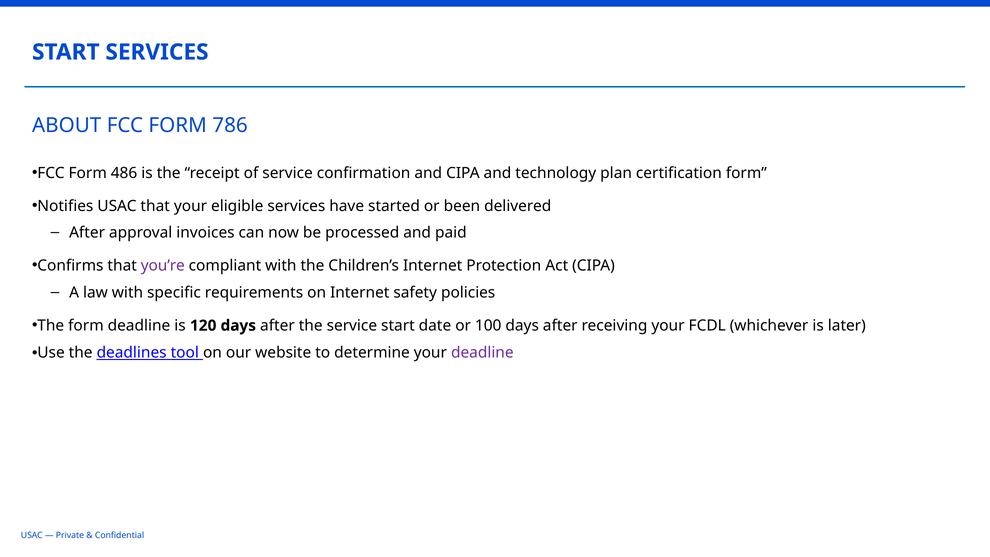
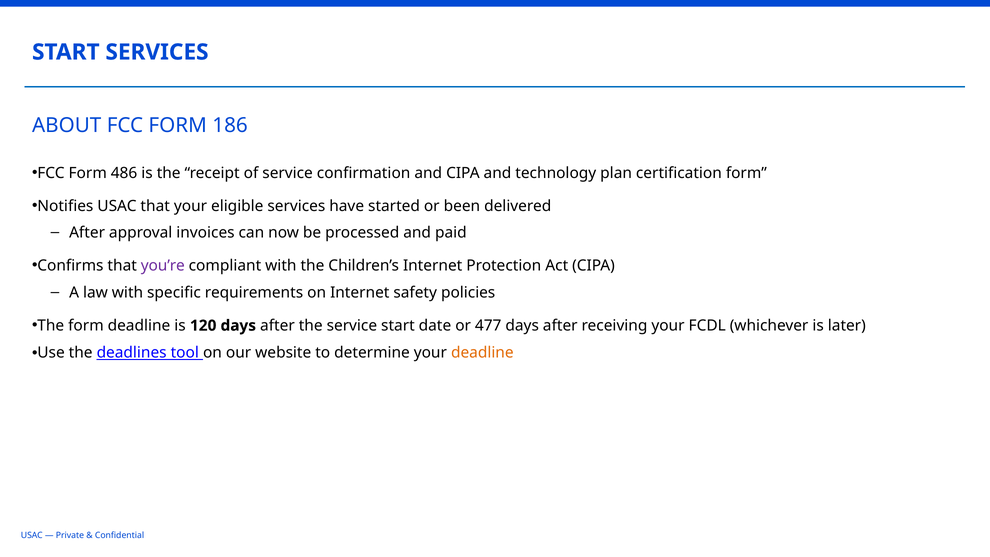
786: 786 -> 186
100: 100 -> 477
deadline at (482, 352) colour: purple -> orange
